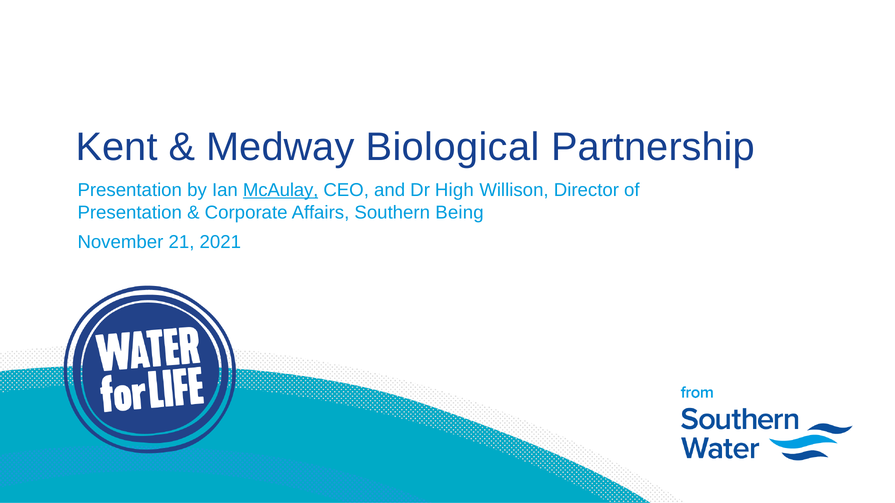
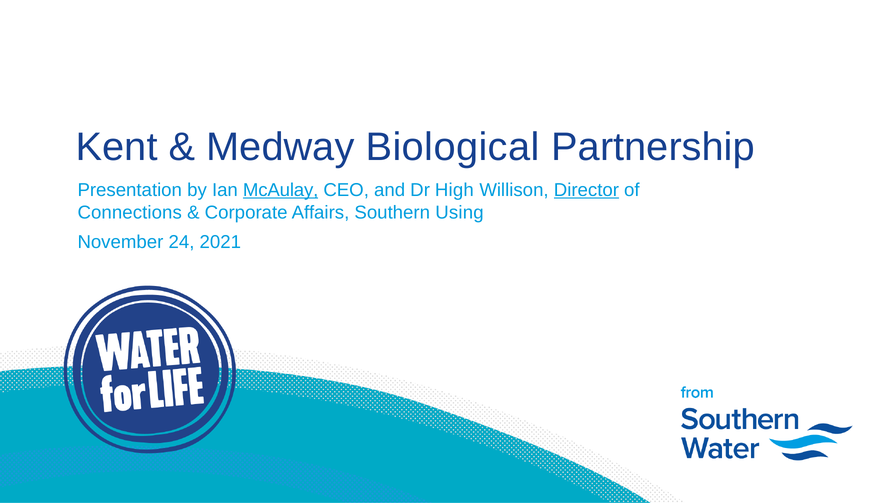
Director underline: none -> present
Presentation at (130, 213): Presentation -> Connections
Being: Being -> Using
21: 21 -> 24
